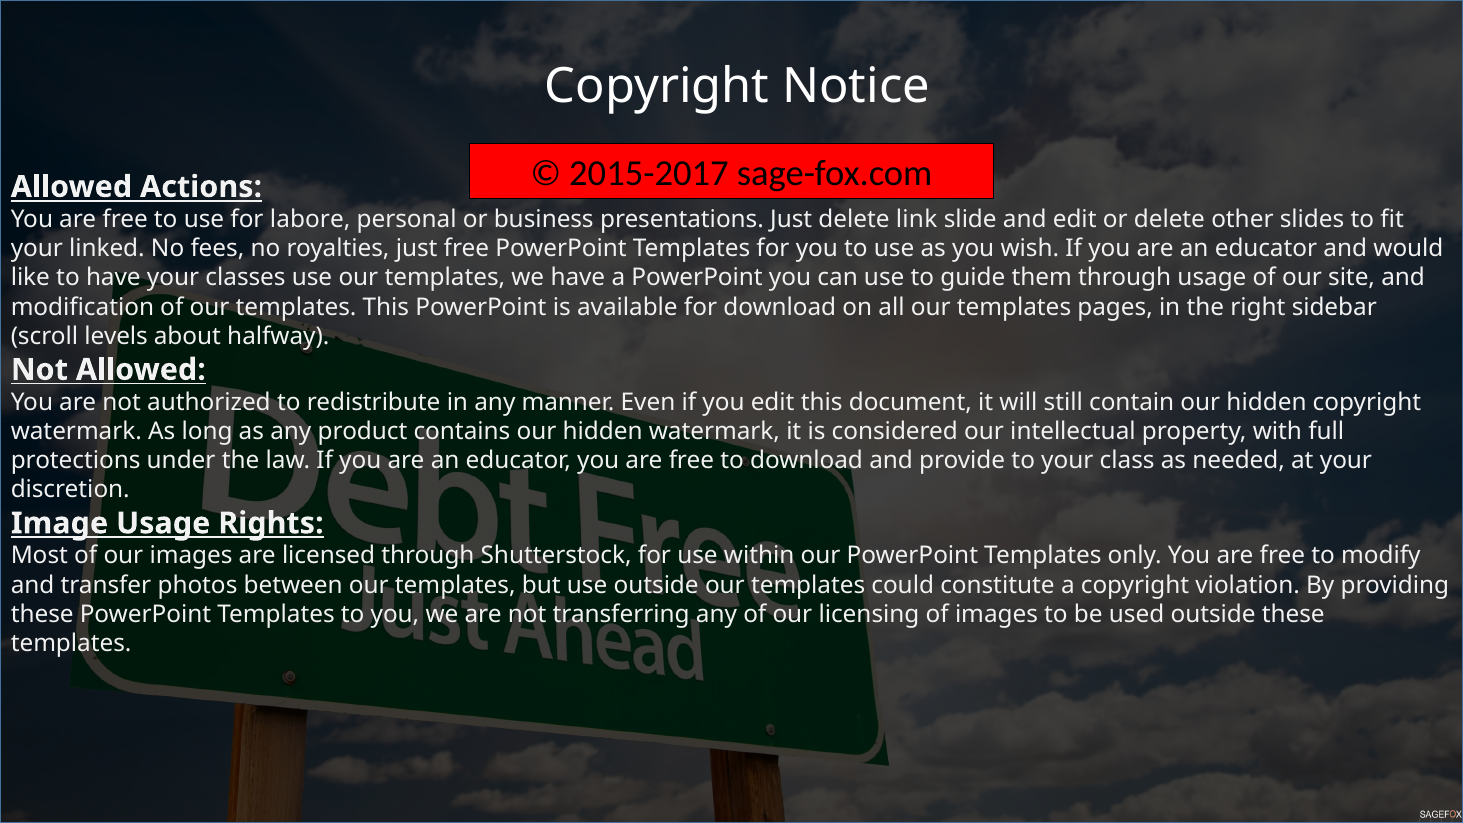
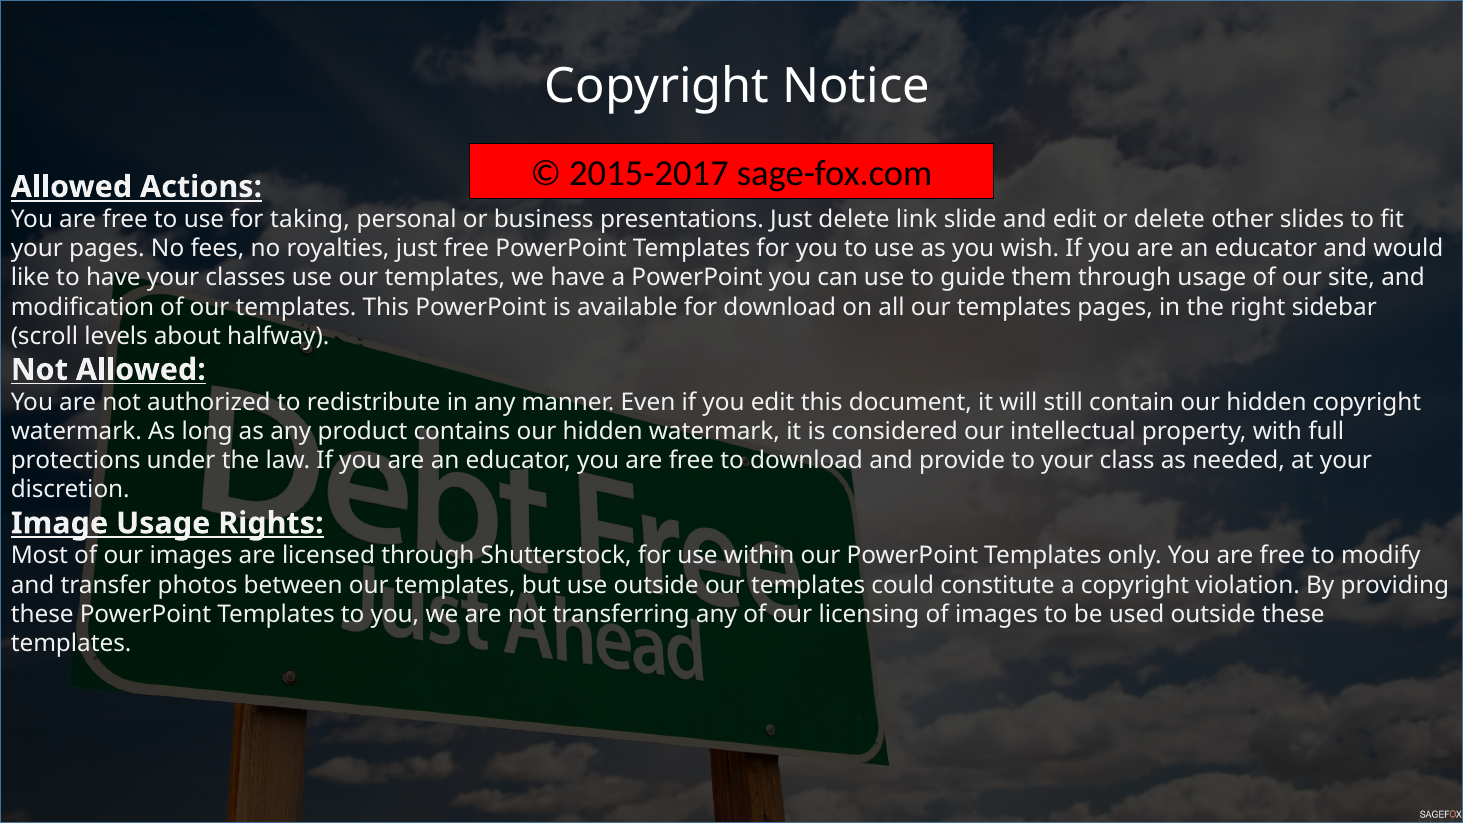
labore: labore -> taking
your linked: linked -> pages
